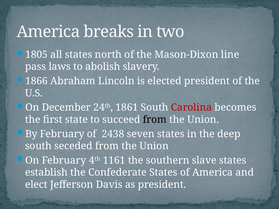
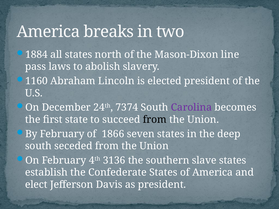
1805: 1805 -> 1884
1866: 1866 -> 1160
1861: 1861 -> 7374
Carolina colour: red -> purple
2438: 2438 -> 1866
1161: 1161 -> 3136
